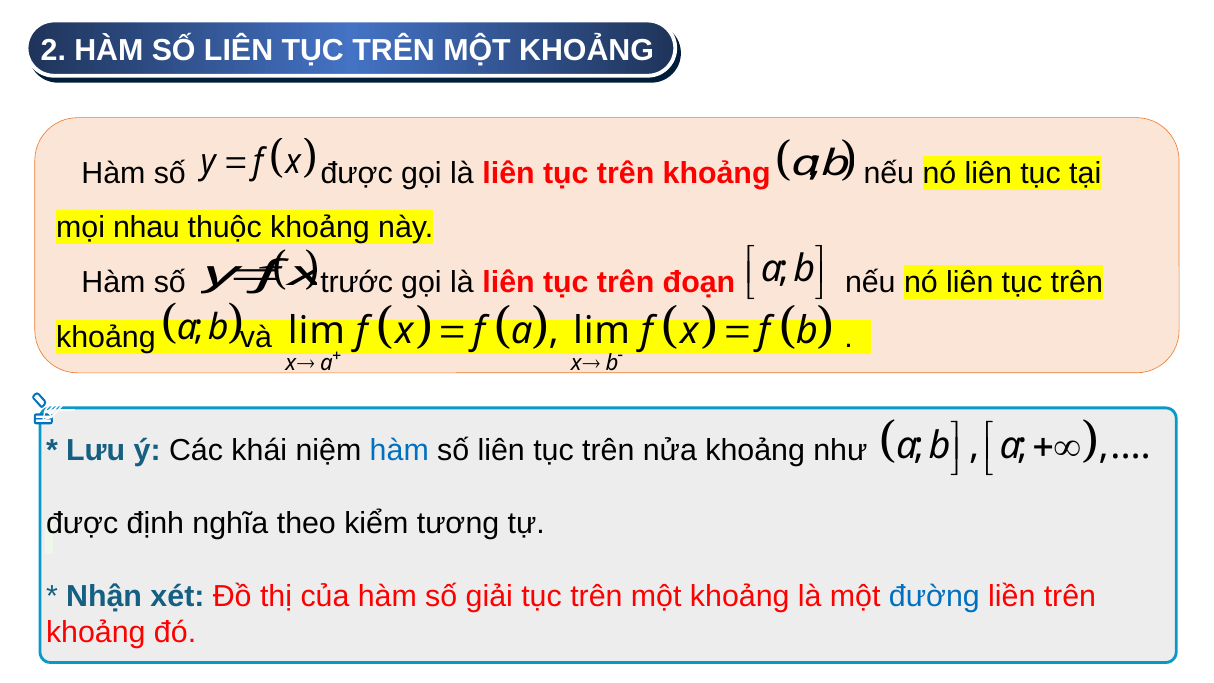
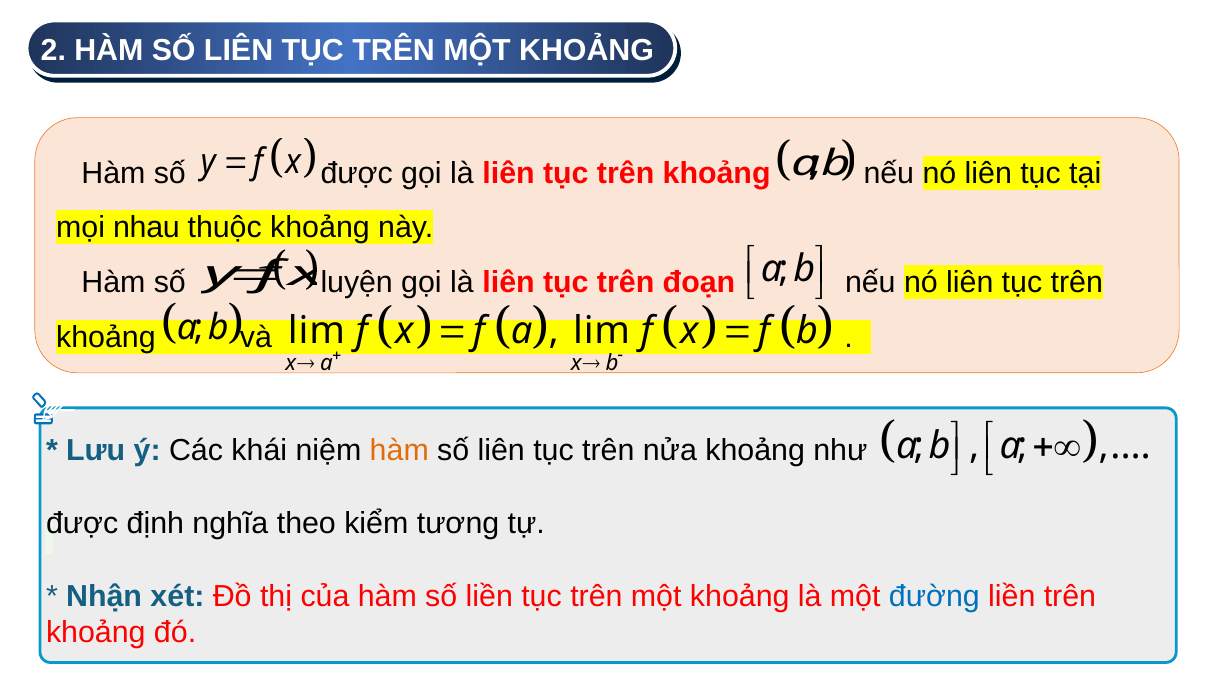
trước: trước -> luyện
hàm at (399, 451) colour: blue -> orange
số giải: giải -> liền
